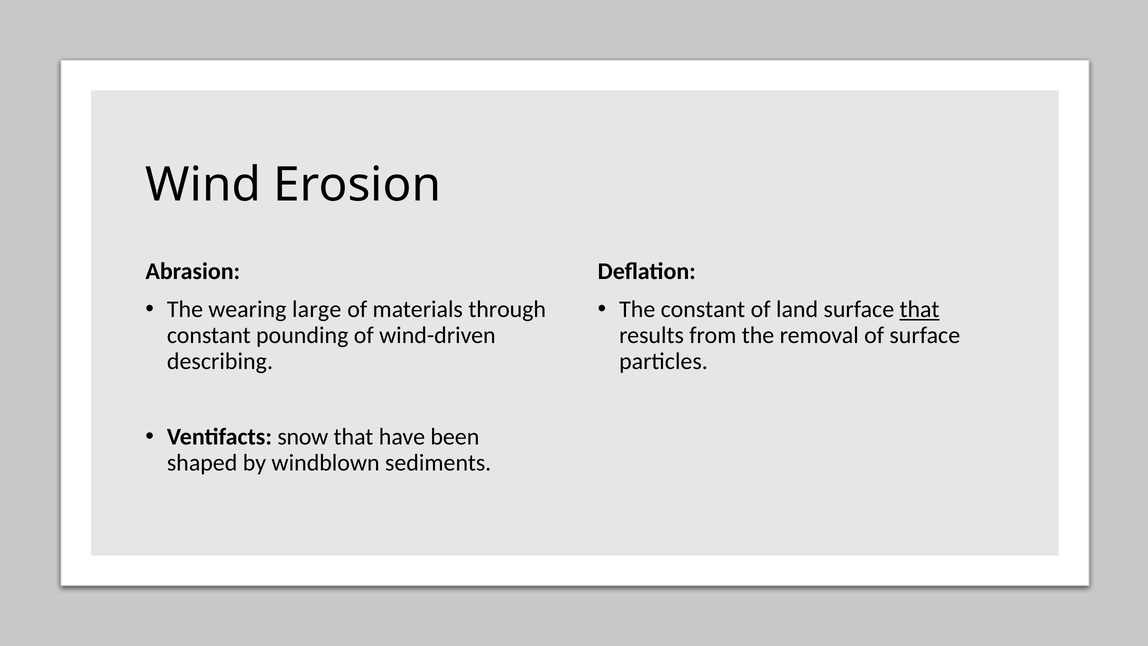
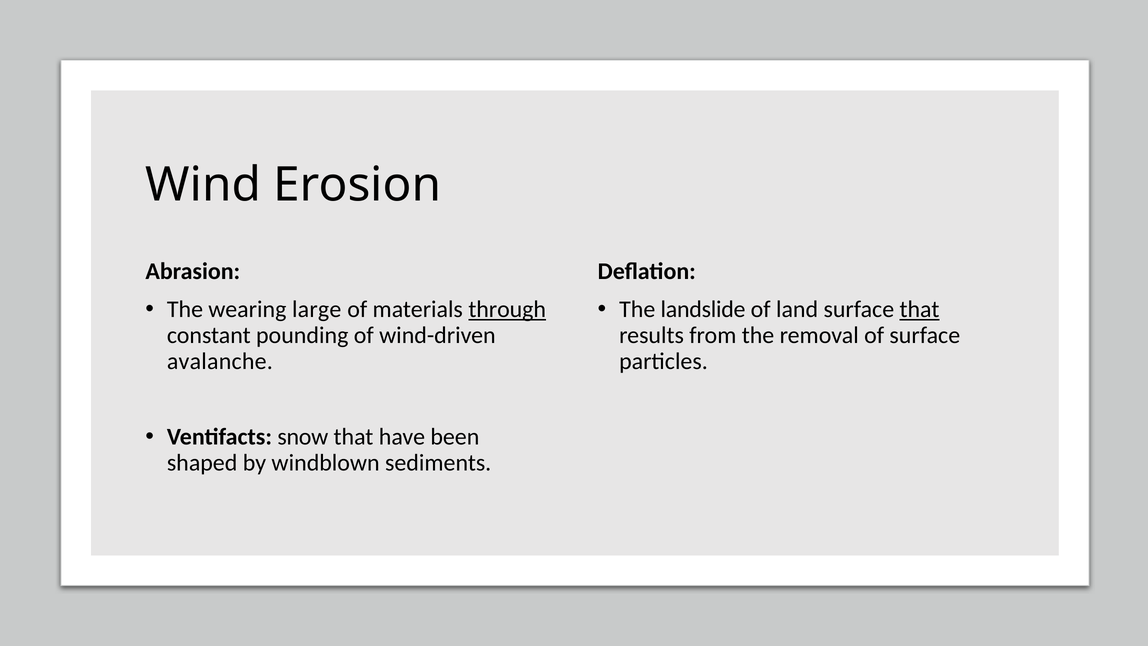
through underline: none -> present
The constant: constant -> landslide
describing: describing -> avalanche
